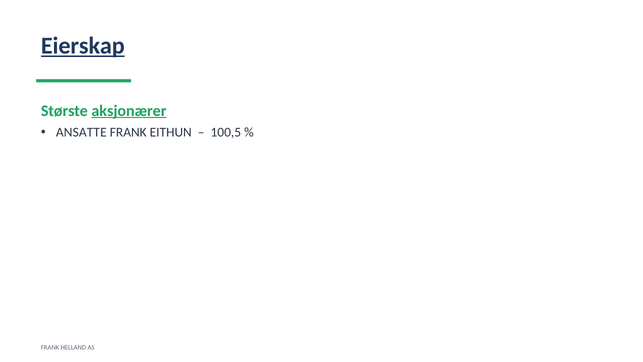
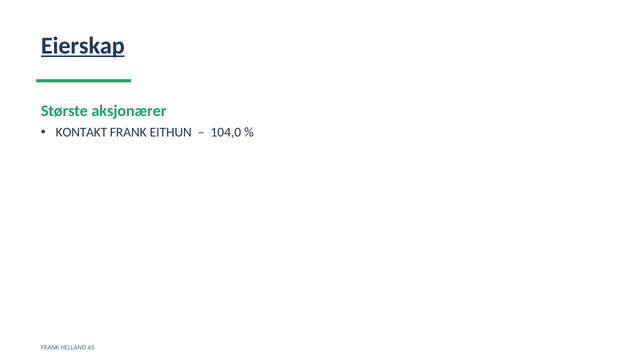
aksjonærer underline: present -> none
ANSATTE: ANSATTE -> KONTAKT
100,5: 100,5 -> 104,0
